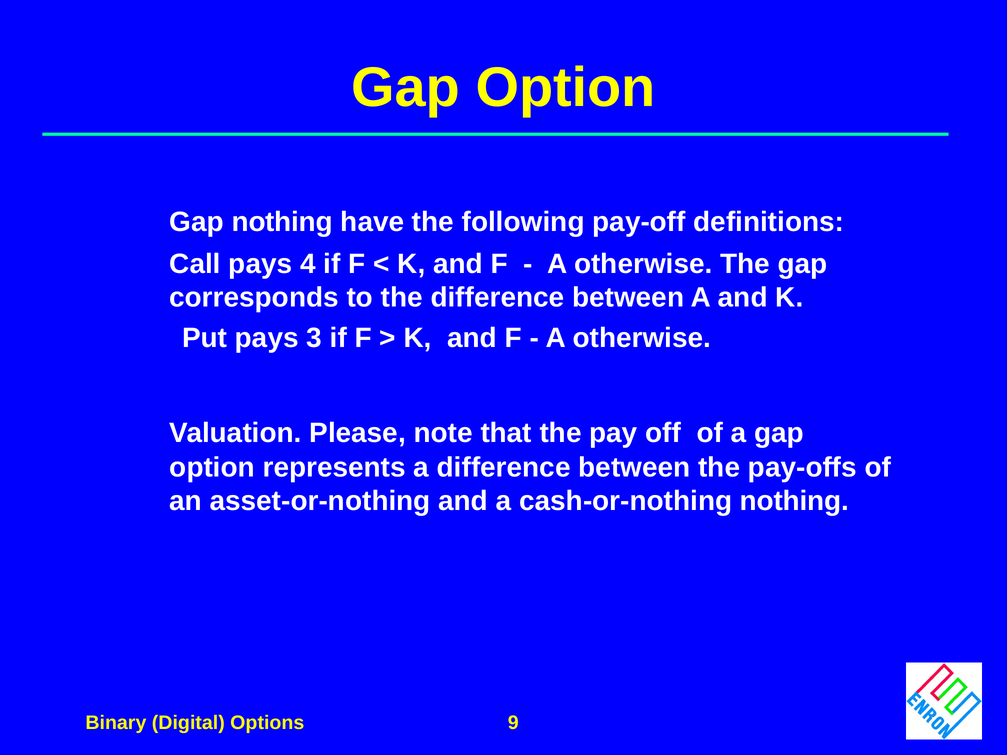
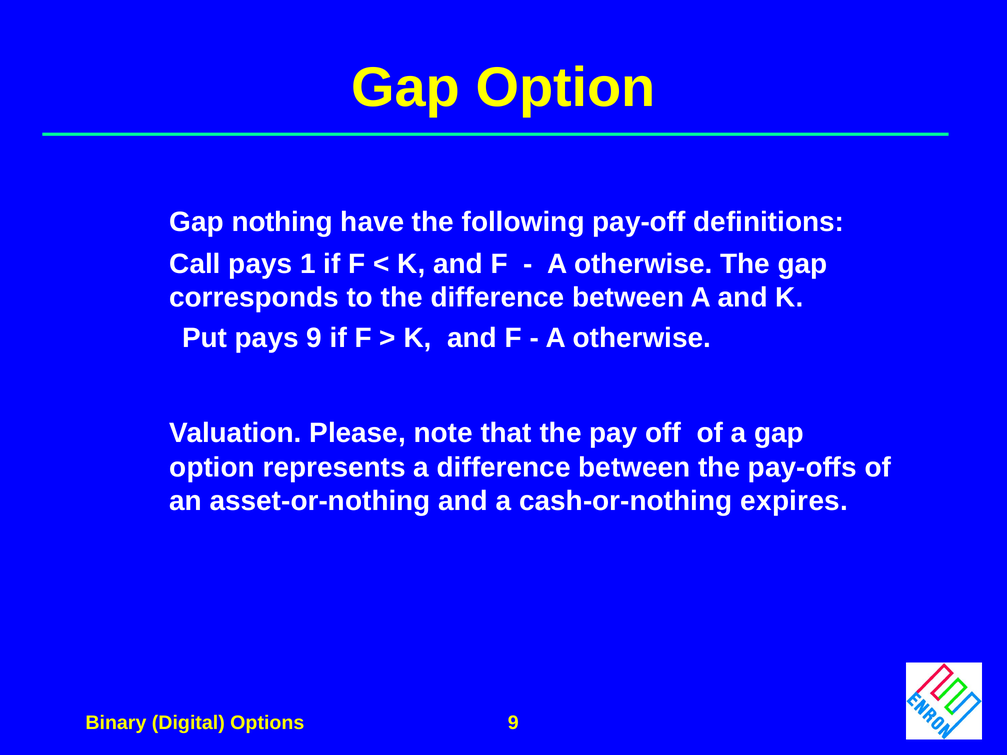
4: 4 -> 1
pays 3: 3 -> 9
cash-or-nothing nothing: nothing -> expires
